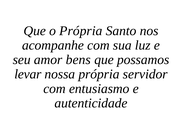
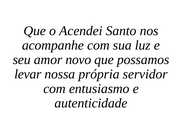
o Própria: Própria -> Acendei
bens: bens -> novo
